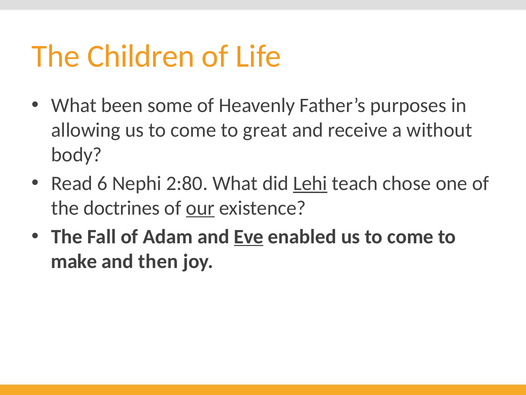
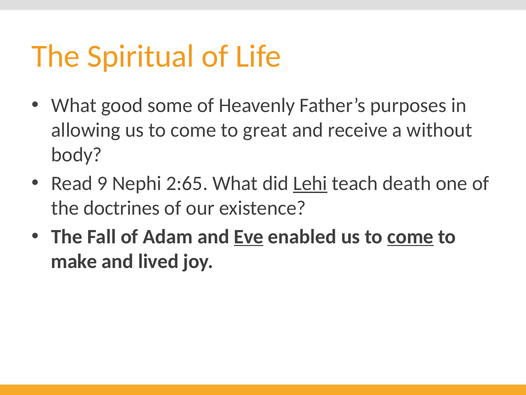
Children: Children -> Spiritual
been: been -> good
6: 6 -> 9
2:80: 2:80 -> 2:65
chose: chose -> death
our underline: present -> none
come at (410, 236) underline: none -> present
then: then -> lived
